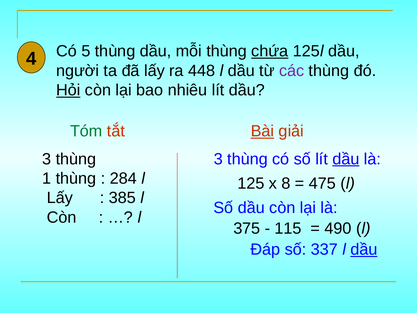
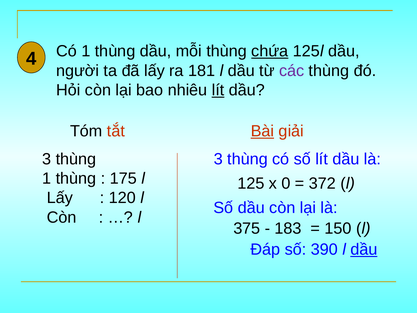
Có 5: 5 -> 1
448: 448 -> 181
Hỏi underline: present -> none
lít at (218, 90) underline: none -> present
Tóm colour: green -> black
dầu at (346, 159) underline: present -> none
284: 284 -> 175
8: 8 -> 0
475: 475 -> 372
385: 385 -> 120
115: 115 -> 183
490: 490 -> 150
337: 337 -> 390
